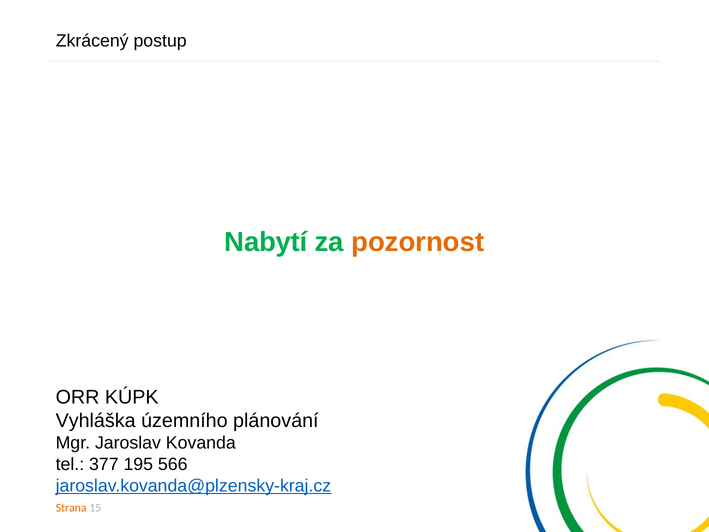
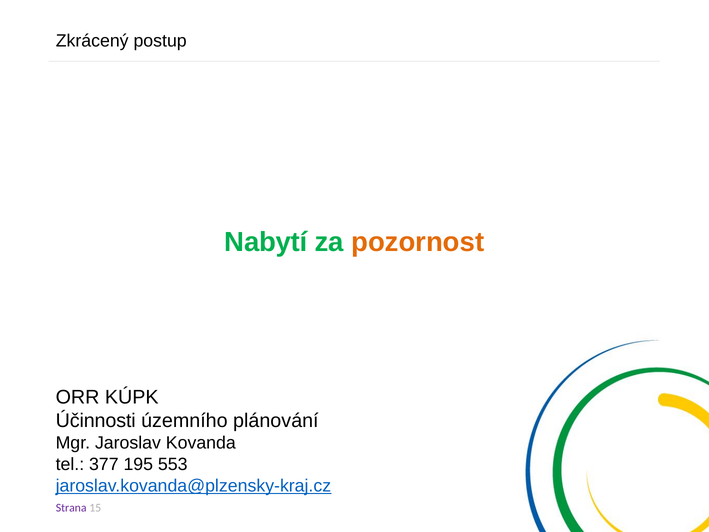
Vyhláška: Vyhláška -> Účinnosti
566: 566 -> 553
Strana colour: orange -> purple
